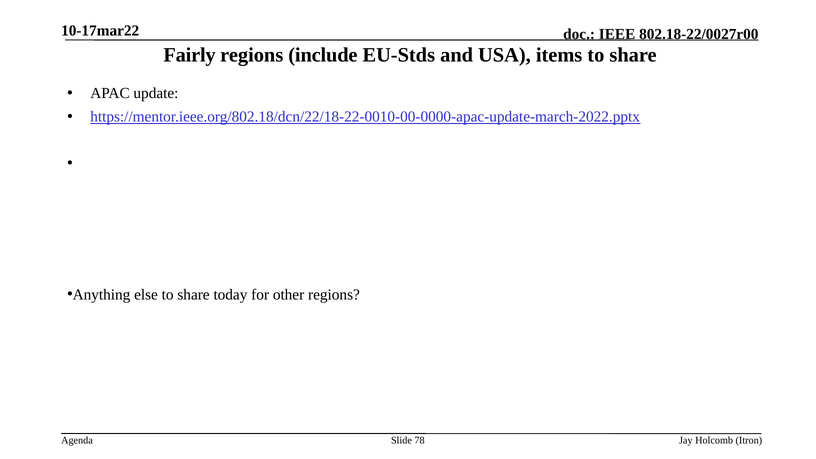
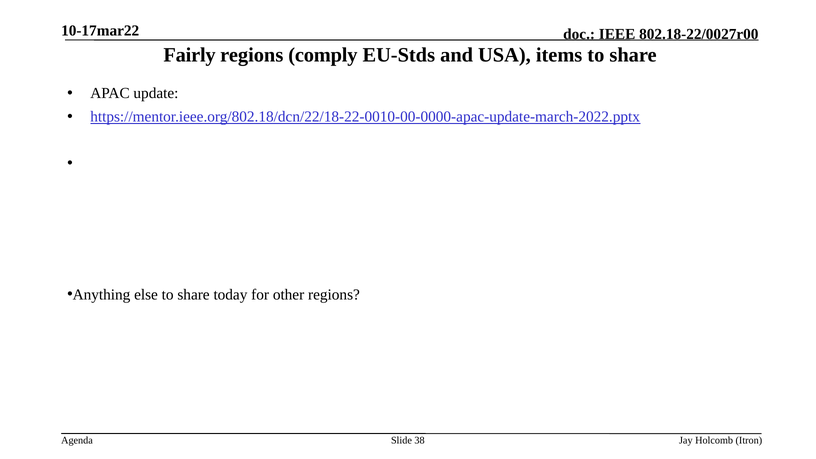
include: include -> comply
78: 78 -> 38
